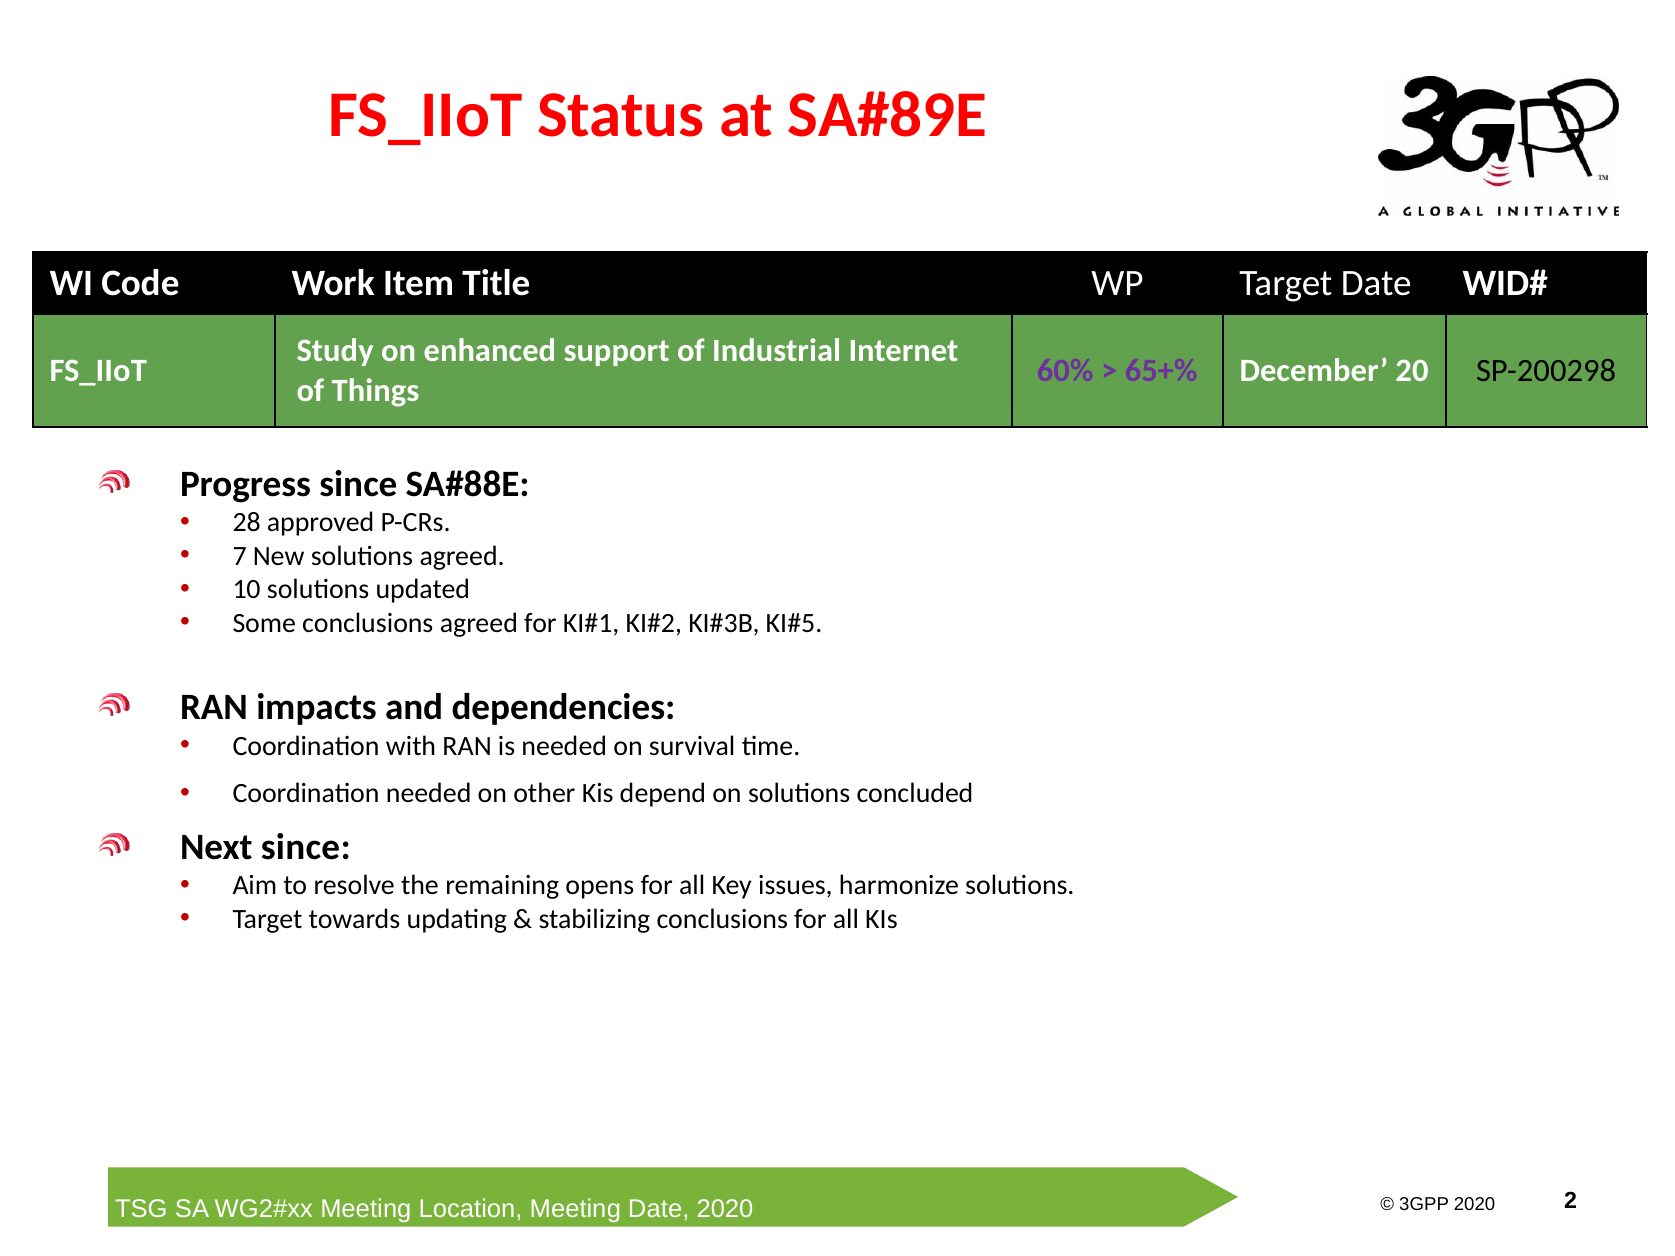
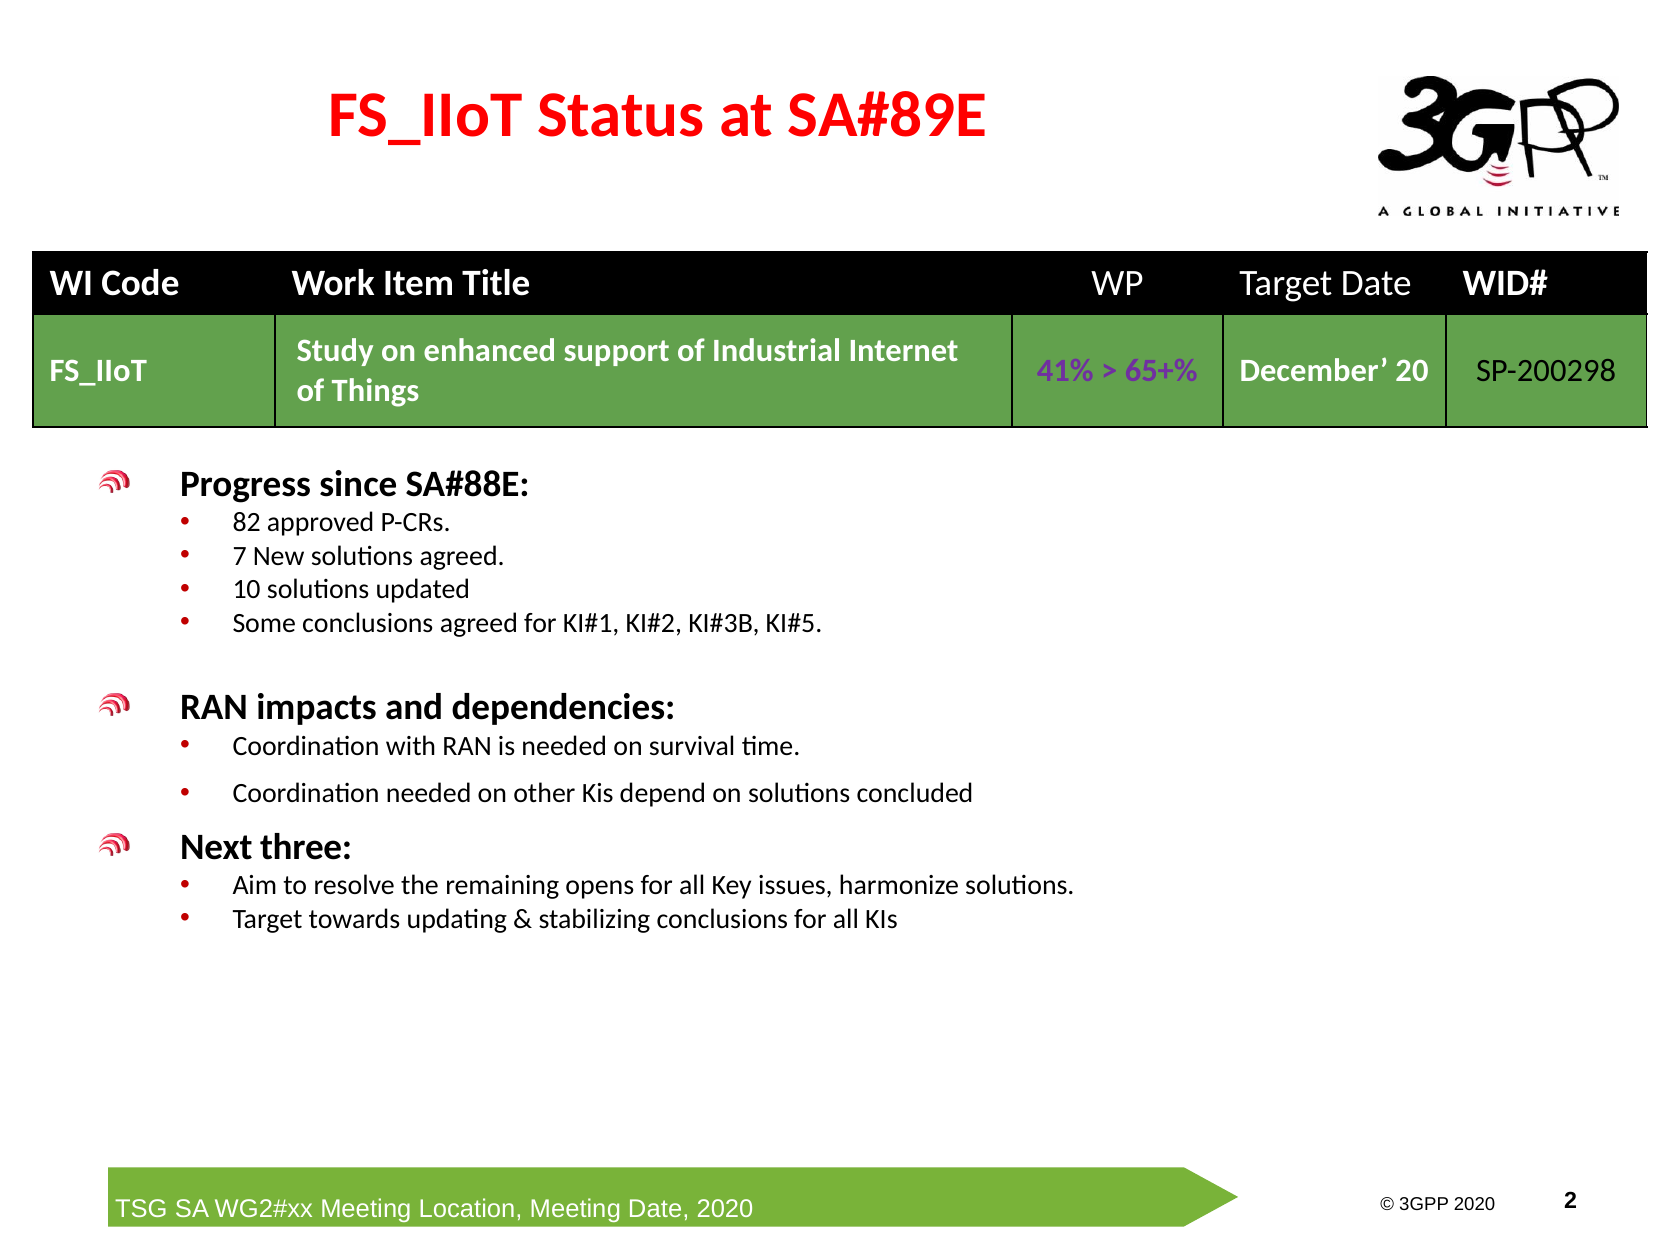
60%: 60% -> 41%
28: 28 -> 82
Next since: since -> three
